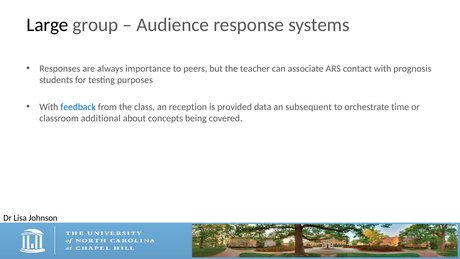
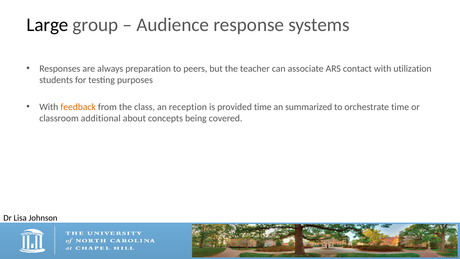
importance: importance -> preparation
prognosis: prognosis -> utilization
feedback colour: blue -> orange
provided data: data -> time
subsequent: subsequent -> summarized
